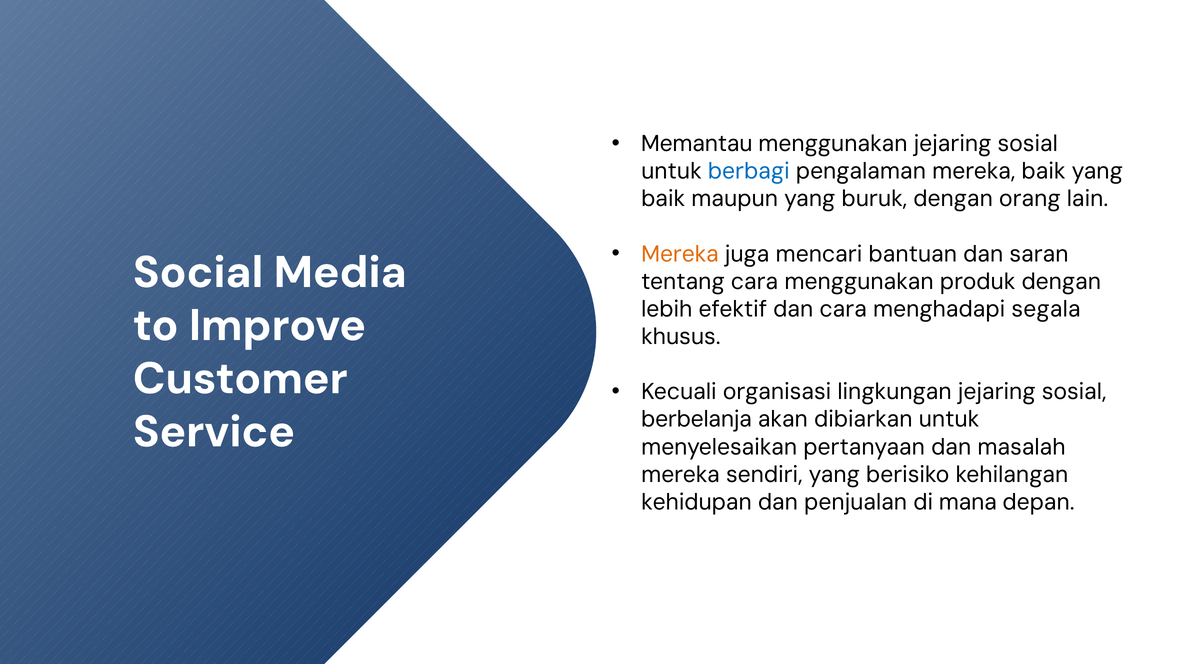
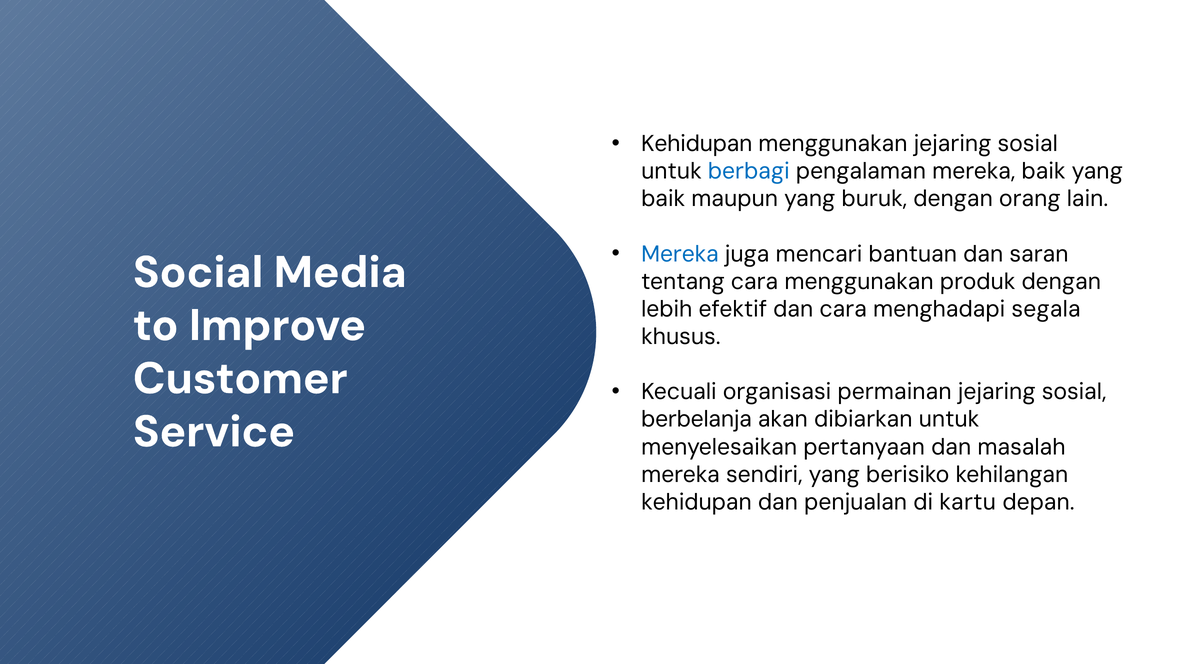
Memantau at (697, 144): Memantau -> Kehidupan
Mereka at (680, 254) colour: orange -> blue
lingkungan: lingkungan -> permainan
mana: mana -> kartu
